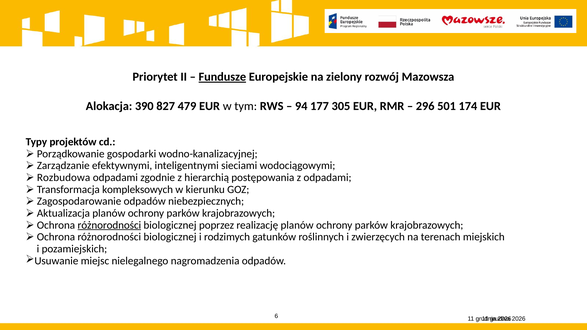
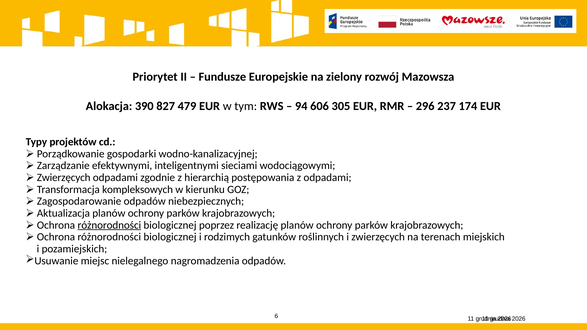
Fundusze underline: present -> none
177: 177 -> 606
501: 501 -> 237
Rozbudowa at (64, 178): Rozbudowa -> Zwierzęcych
